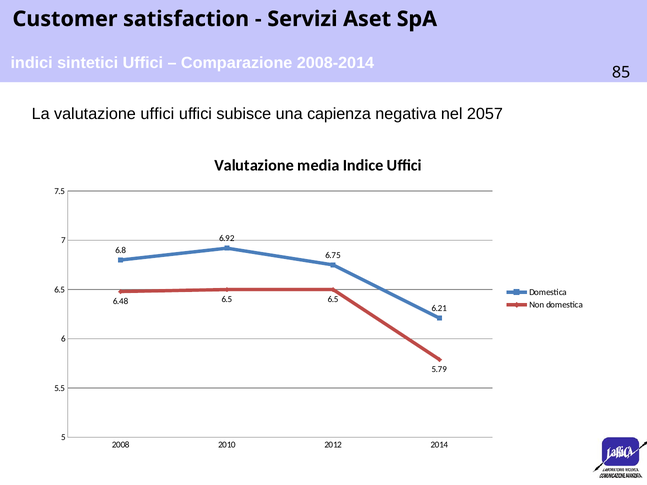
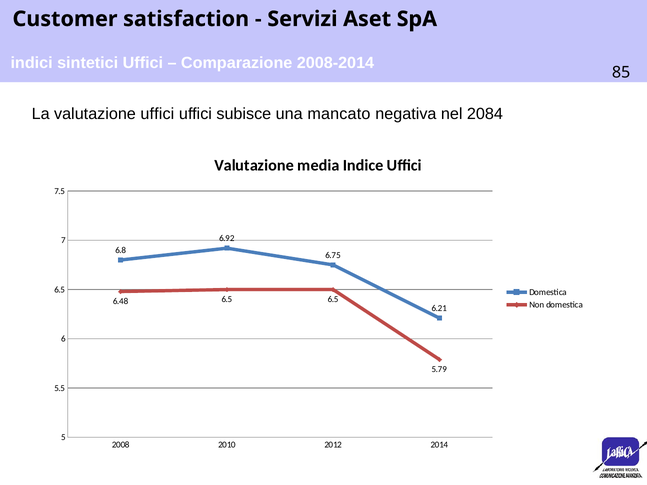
capienza: capienza -> mancato
2057: 2057 -> 2084
